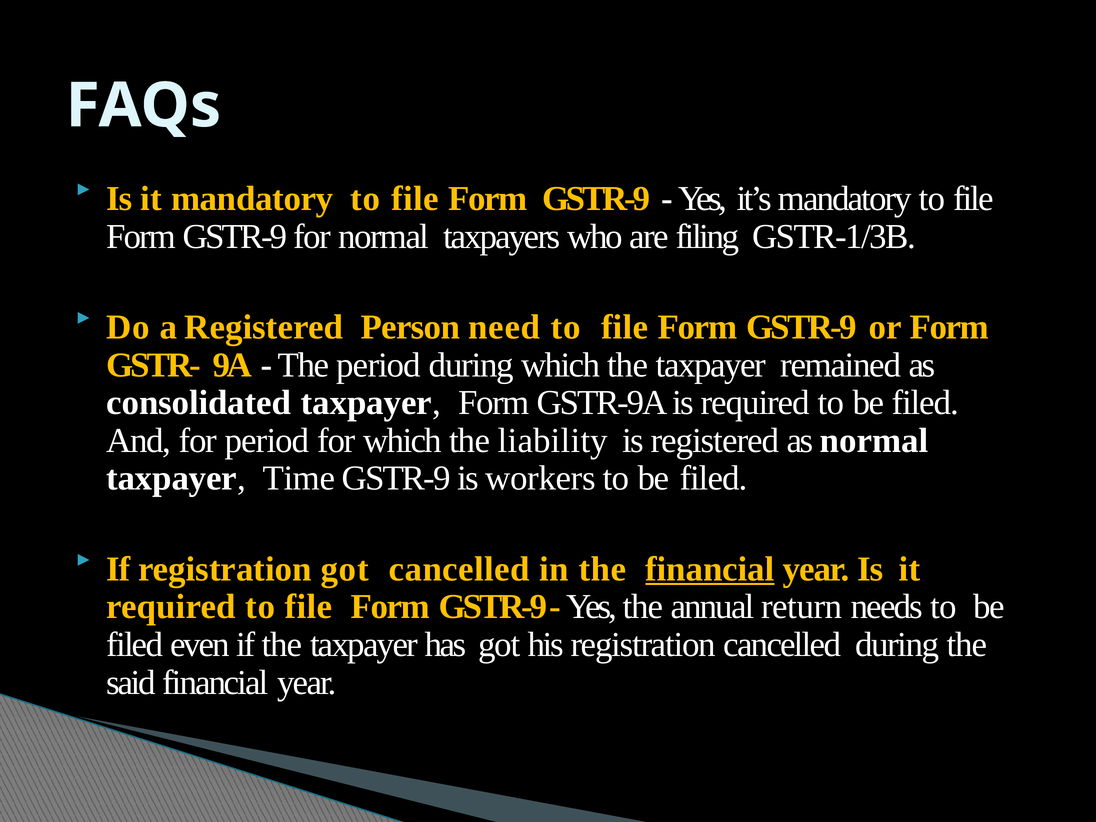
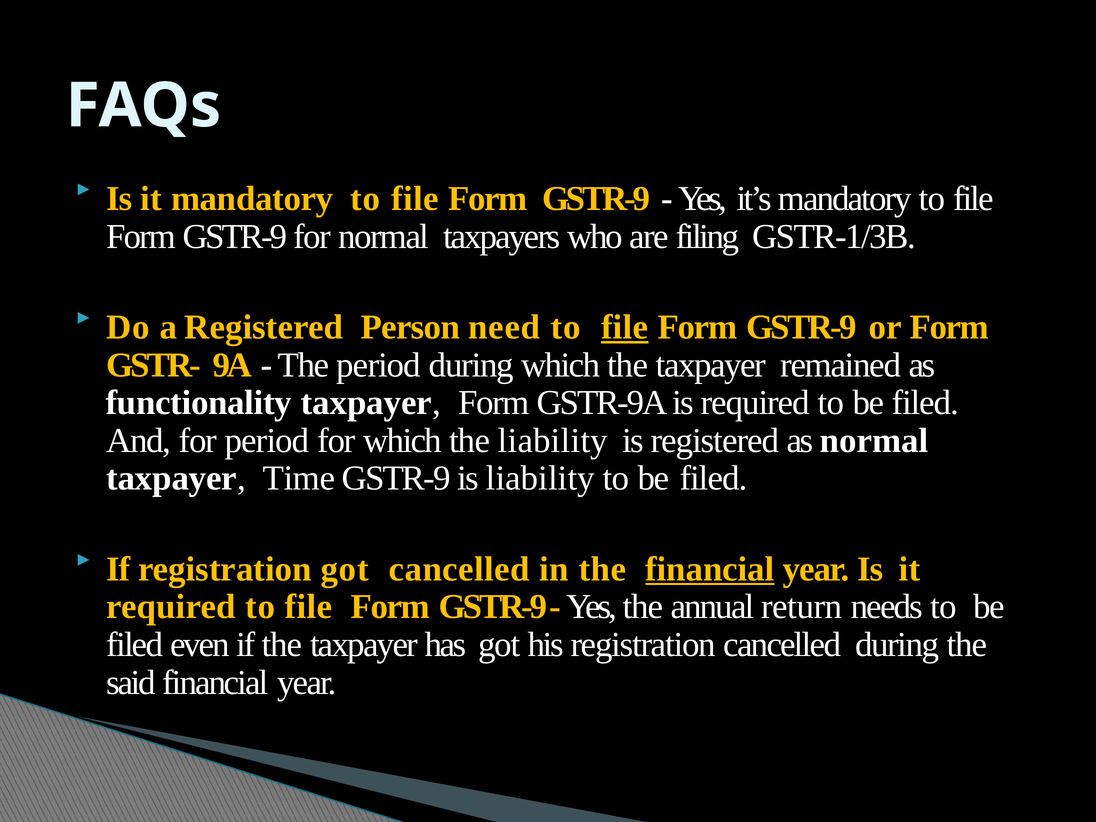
file at (625, 327) underline: none -> present
consolidated: consolidated -> functionality
is workers: workers -> liability
